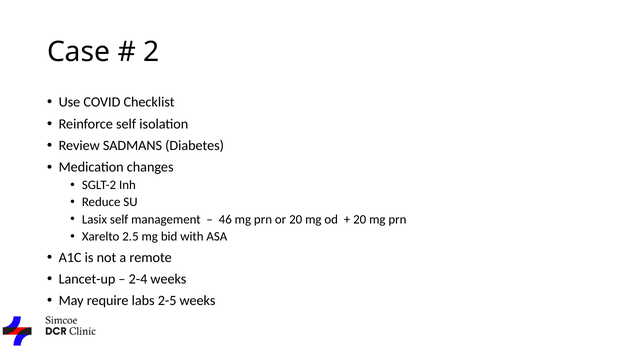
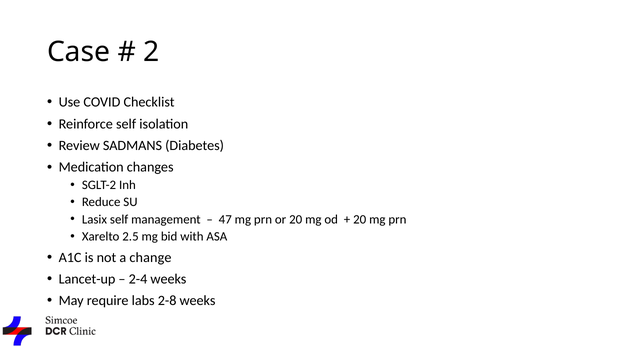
46: 46 -> 47
remote: remote -> change
2-5: 2-5 -> 2-8
